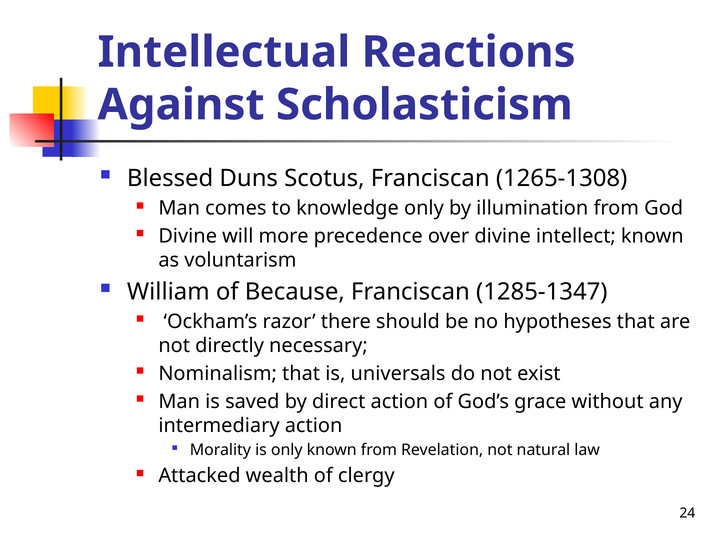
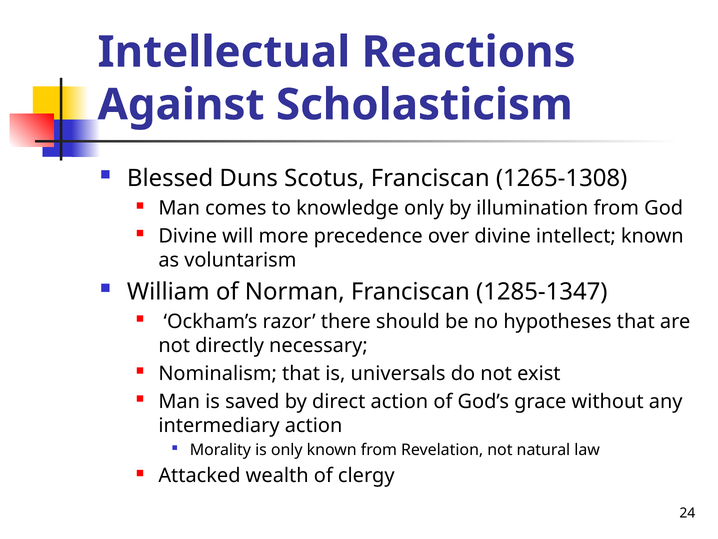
Because: Because -> Norman
